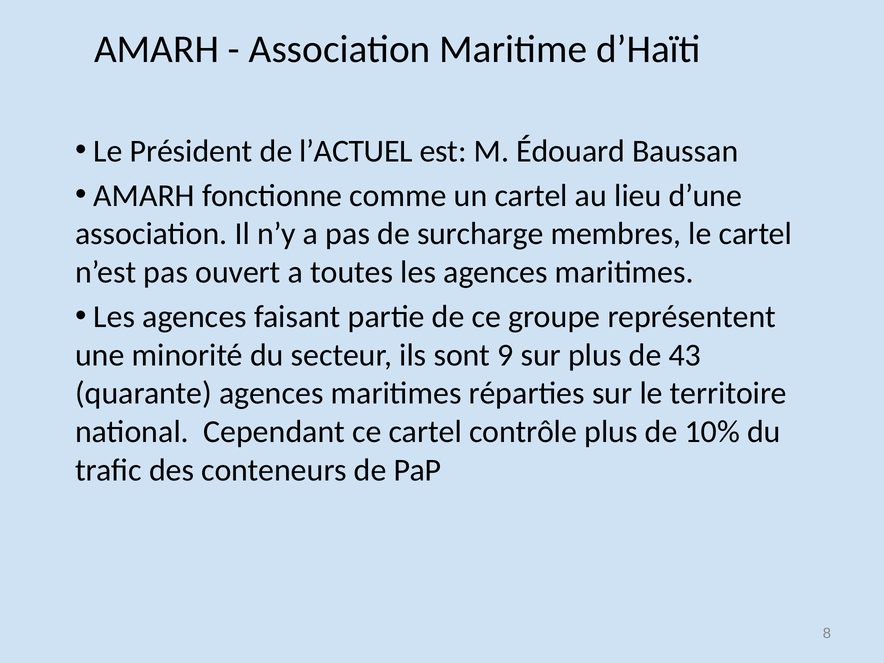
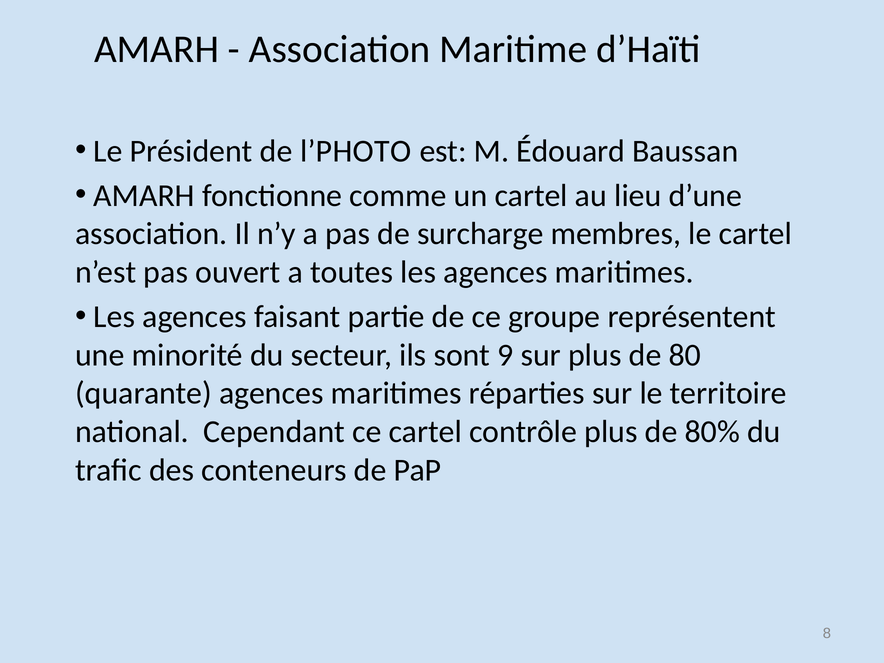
l’ACTUEL: l’ACTUEL -> l’PHOTO
43: 43 -> 80
10%: 10% -> 80%
